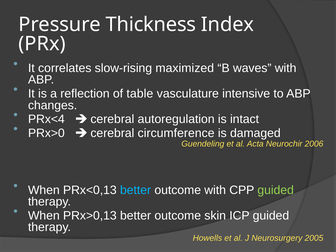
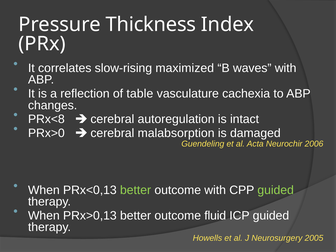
intensive: intensive -> cachexia
PRx<4: PRx<4 -> PRx<8
circumference: circumference -> malabsorption
better at (136, 190) colour: light blue -> light green
skin: skin -> fluid
